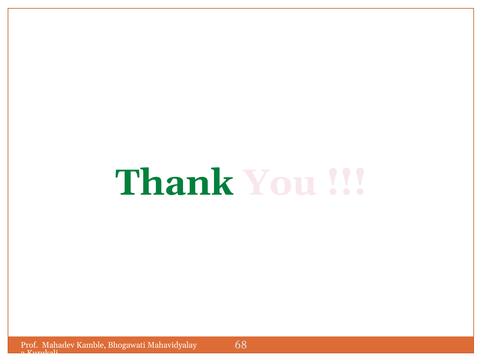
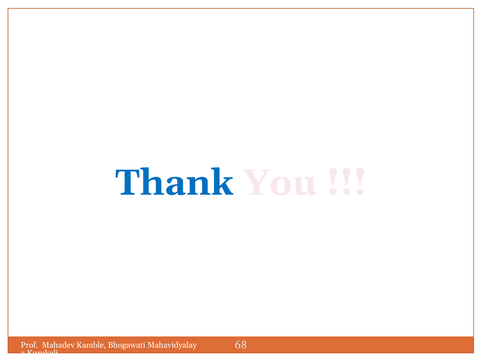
Thank colour: green -> blue
